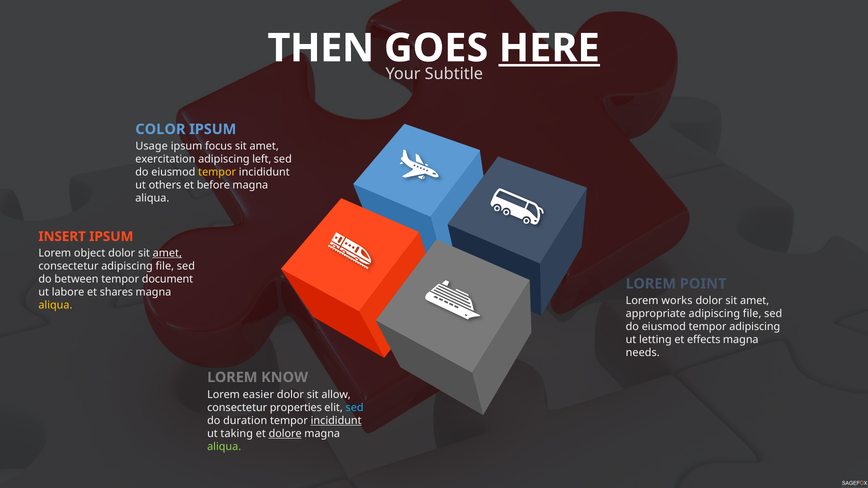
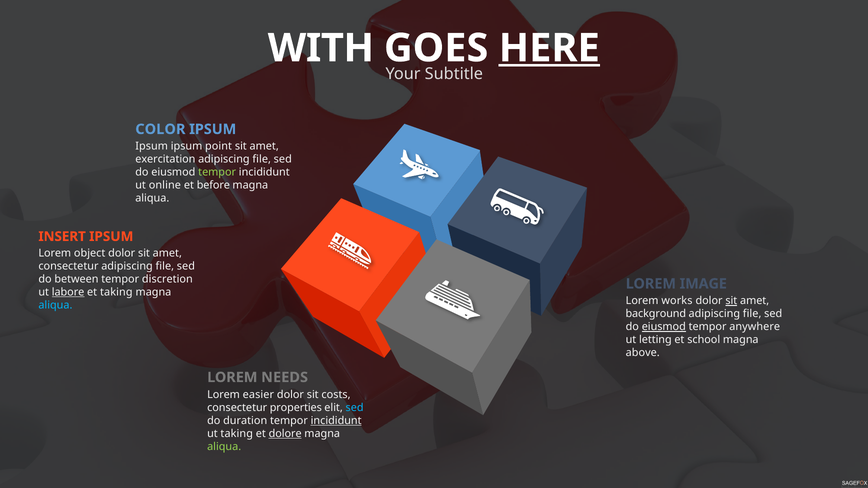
THEN: THEN -> WITH
Usage at (152, 146): Usage -> Ipsum
focus: focus -> point
left at (262, 159): left -> file
tempor at (217, 172) colour: yellow -> light green
others: others -> online
amet at (167, 253) underline: present -> none
document: document -> discretion
POINT: POINT -> IMAGE
labore underline: none -> present
et shares: shares -> taking
sit at (731, 301) underline: none -> present
aliqua at (55, 305) colour: yellow -> light blue
appropriate: appropriate -> background
eiusmod at (664, 327) underline: none -> present
tempor adipiscing: adipiscing -> anywhere
effects: effects -> school
needs: needs -> above
KNOW: KNOW -> NEEDS
allow: allow -> costs
